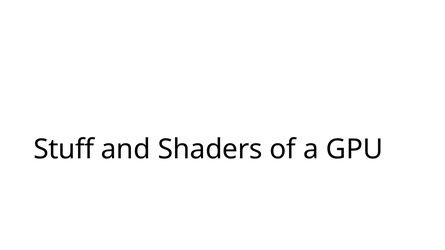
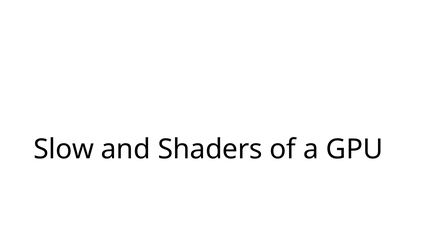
Stuff: Stuff -> Slow
